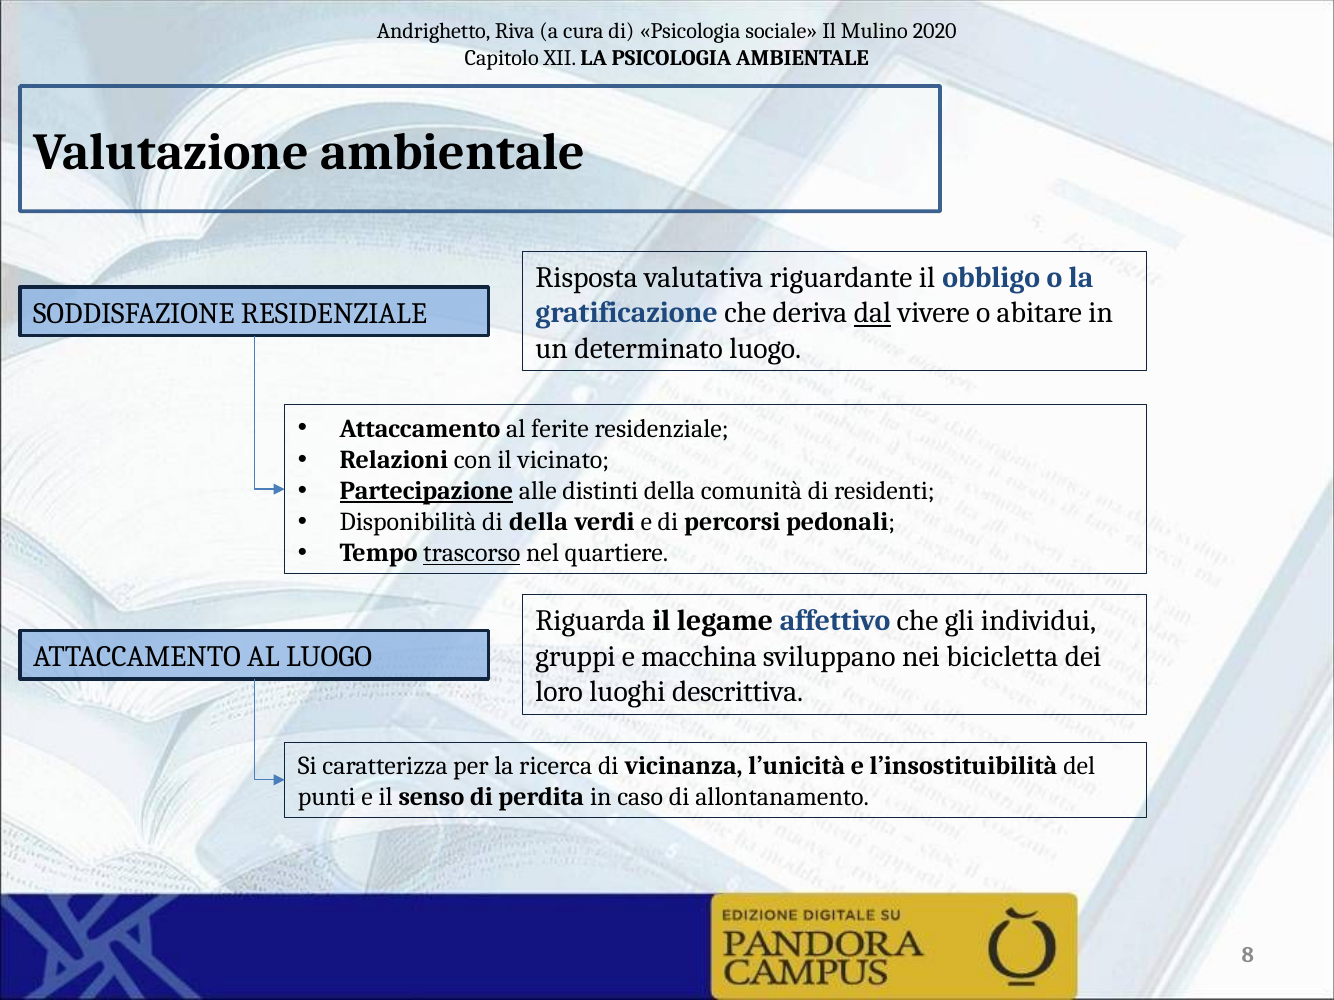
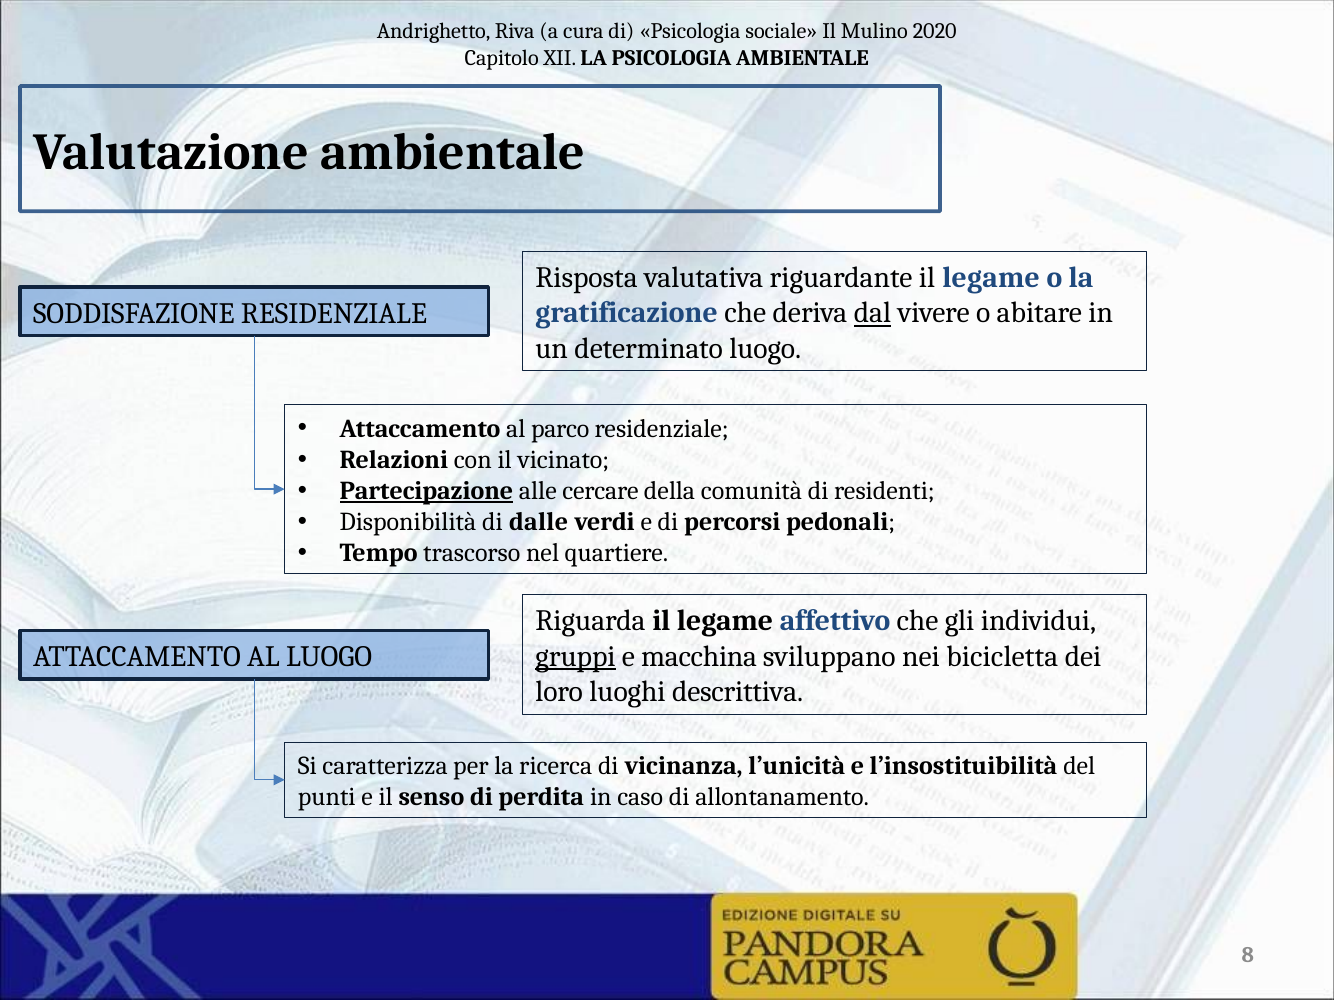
riguardante il obbligo: obbligo -> legame
ferite: ferite -> parco
distinti: distinti -> cercare
di della: della -> dalle
trascorso underline: present -> none
gruppi underline: none -> present
